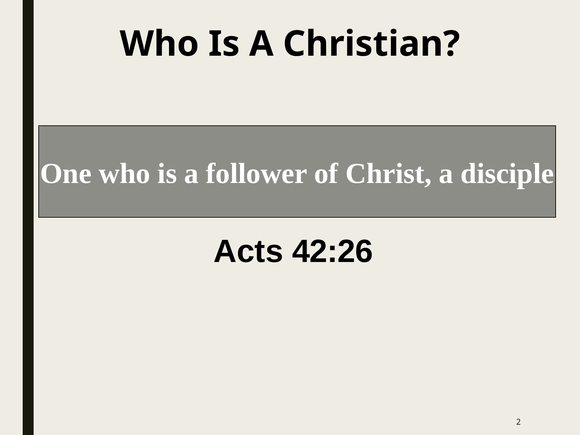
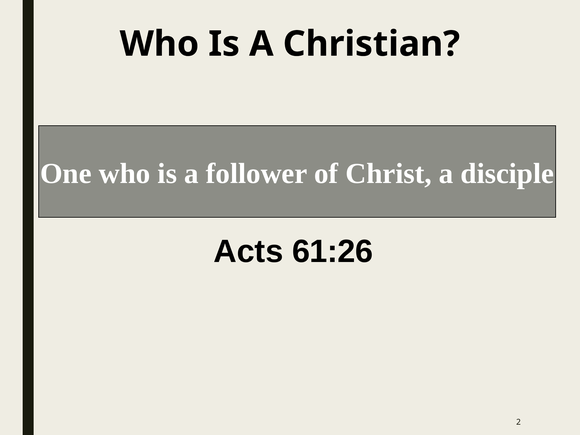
42:26: 42:26 -> 61:26
